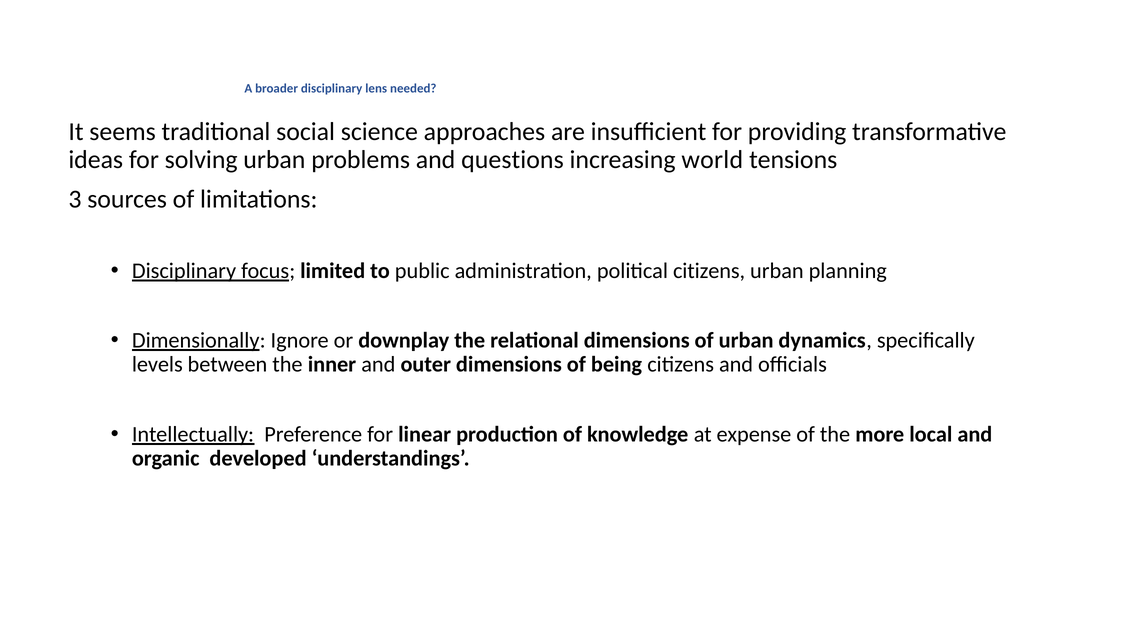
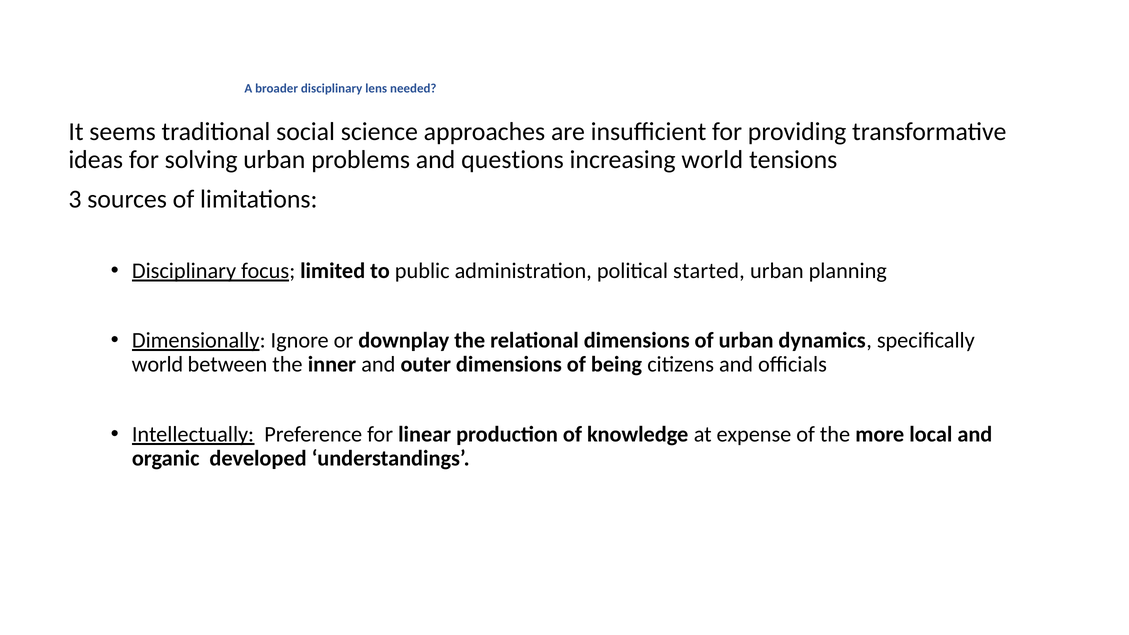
political citizens: citizens -> started
levels at (157, 365): levels -> world
